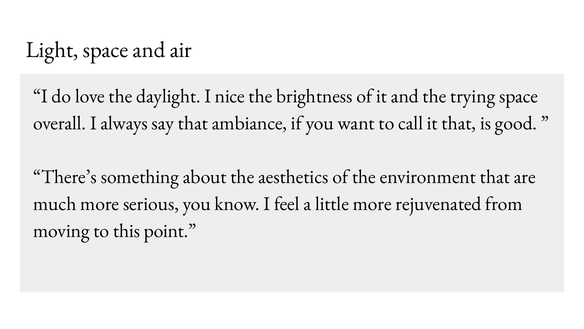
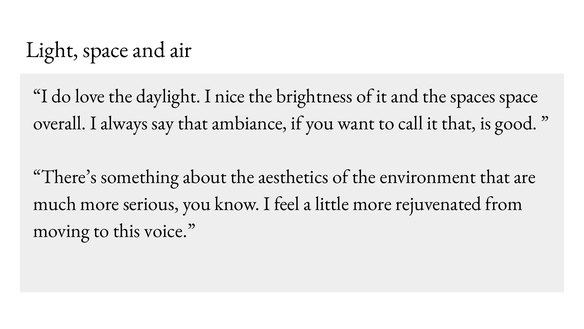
trying: trying -> spaces
point: point -> voice
